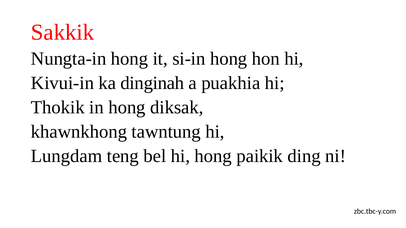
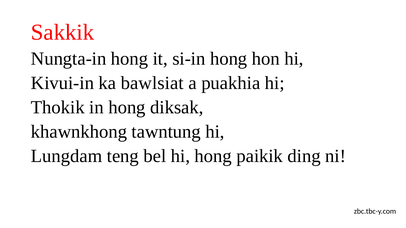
dinginah: dinginah -> bawlsiat
